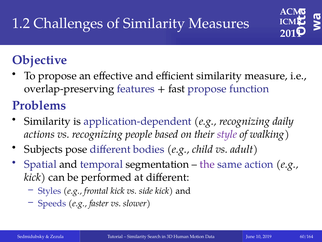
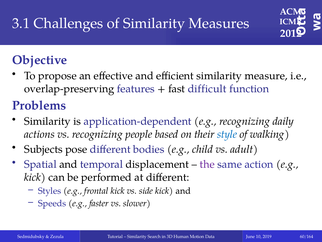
1.2: 1.2 -> 3.1
2011: 2011 -> 2012
fast propose: propose -> difficult
style colour: purple -> blue
segmentation: segmentation -> displacement
